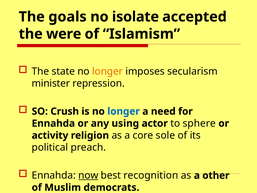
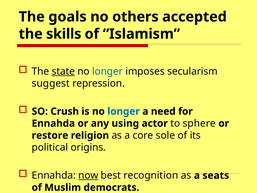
isolate: isolate -> others
were: were -> skills
state underline: none -> present
longer at (108, 71) colour: orange -> blue
minister: minister -> suggest
activity: activity -> restore
preach: preach -> origins
other: other -> seats
